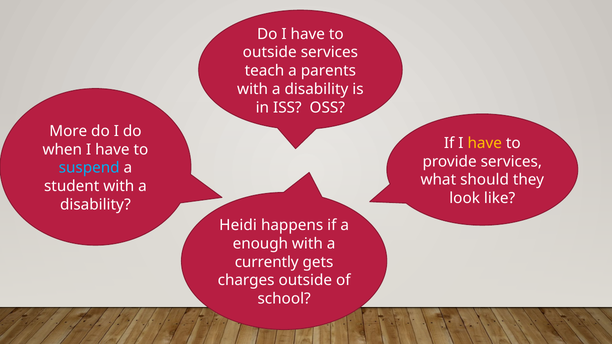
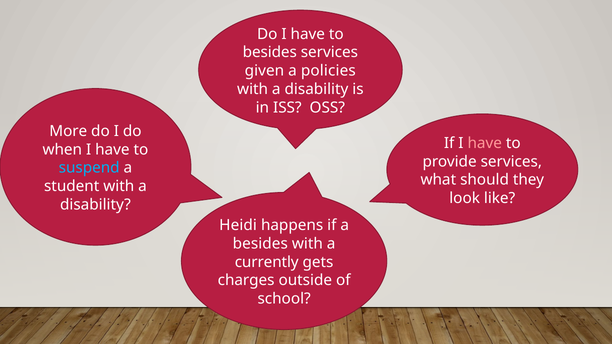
outside at (270, 52): outside -> besides
teach: teach -> given
parents: parents -> policies
have at (485, 143) colour: yellow -> pink
enough at (260, 244): enough -> besides
